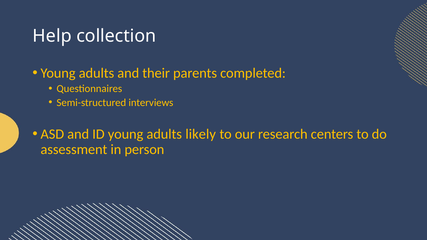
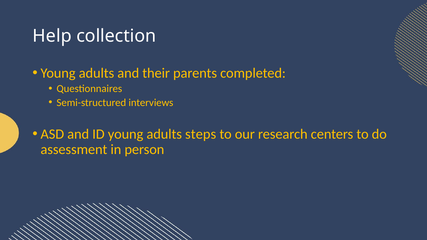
likely: likely -> steps
